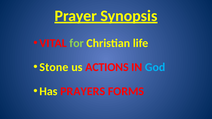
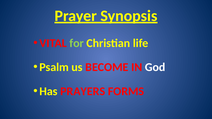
Stone: Stone -> Psalm
ACTIONS: ACTIONS -> BECOME
God colour: light blue -> white
